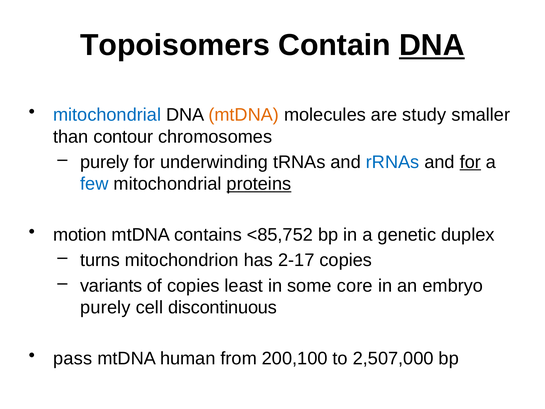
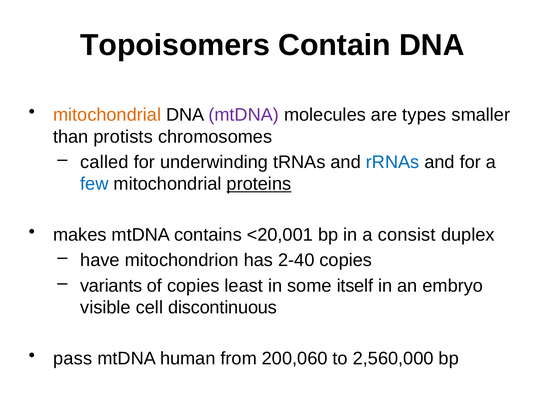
DNA at (432, 45) underline: present -> none
mitochondrial at (107, 115) colour: blue -> orange
mtDNA at (244, 115) colour: orange -> purple
study: study -> types
contour: contour -> protists
purely at (105, 162): purely -> called
for at (470, 162) underline: present -> none
motion: motion -> makes
<85,752: <85,752 -> <20,001
genetic: genetic -> consist
turns: turns -> have
2-17: 2-17 -> 2-40
core: core -> itself
purely at (105, 307): purely -> visible
200,100: 200,100 -> 200,060
2,507,000: 2,507,000 -> 2,560,000
